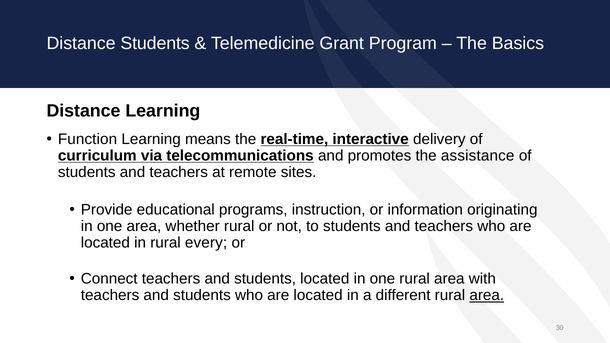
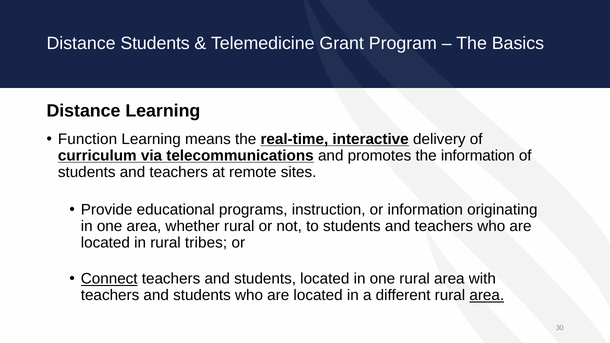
the assistance: assistance -> information
every: every -> tribes
Connect underline: none -> present
